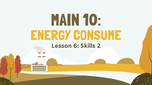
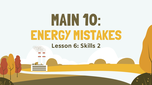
CONSUME: CONSUME -> MISTAKES
